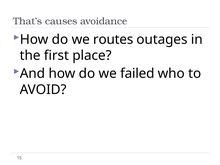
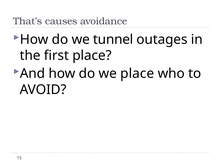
routes: routes -> tunnel
we failed: failed -> place
